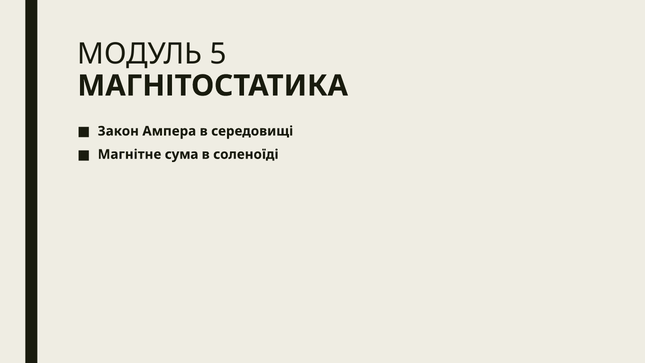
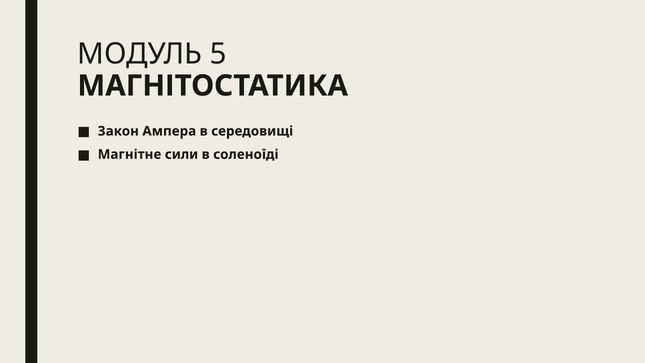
сума: сума -> сили
